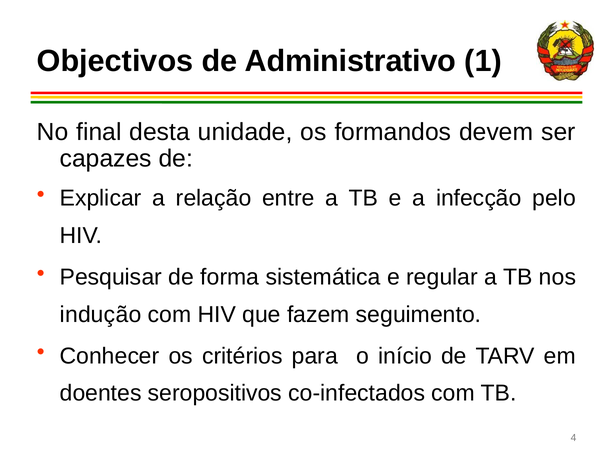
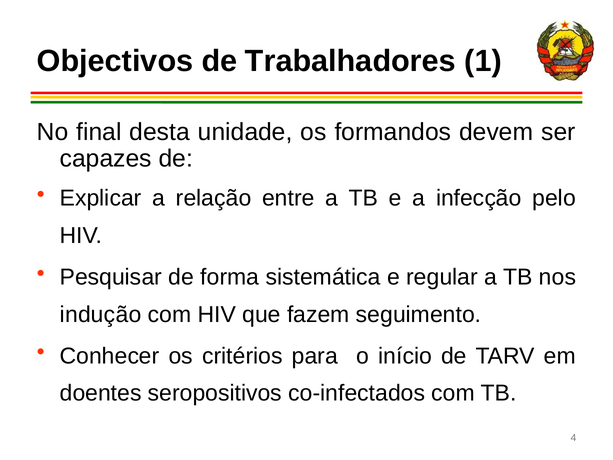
Administrativo: Administrativo -> Trabalhadores
